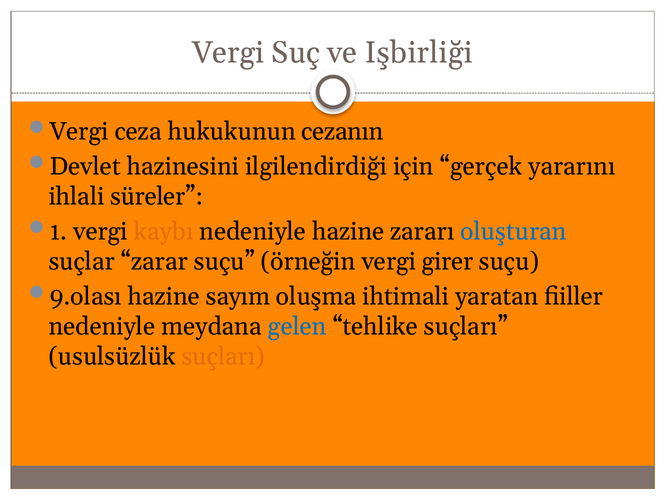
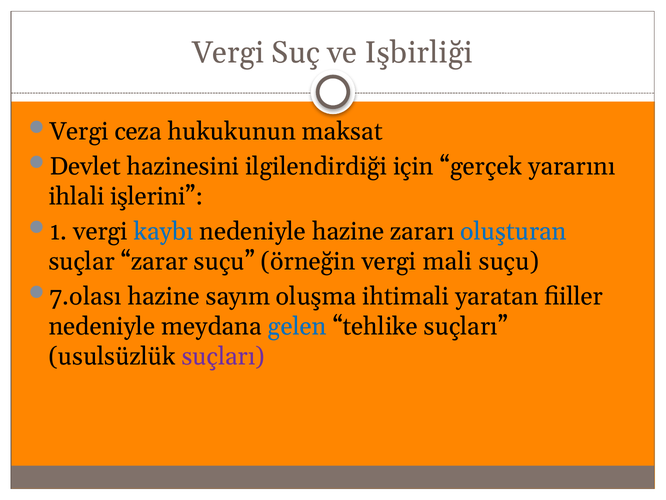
cezanın: cezanın -> maksat
süreler: süreler -> işlerini
kaybı colour: orange -> blue
girer: girer -> mali
9.olası: 9.olası -> 7.olası
suçları at (223, 356) colour: orange -> purple
